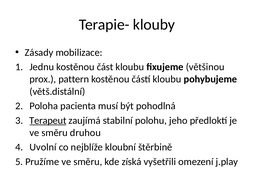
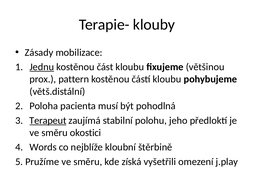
Jednu underline: none -> present
druhou: druhou -> okostici
Uvolní: Uvolní -> Words
